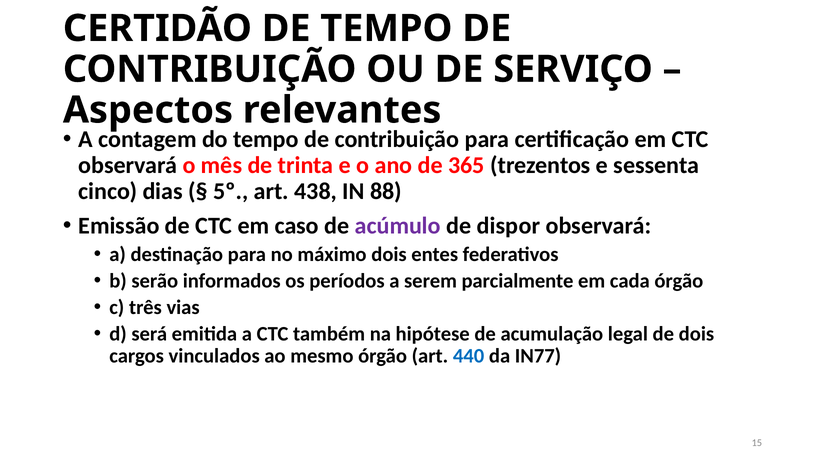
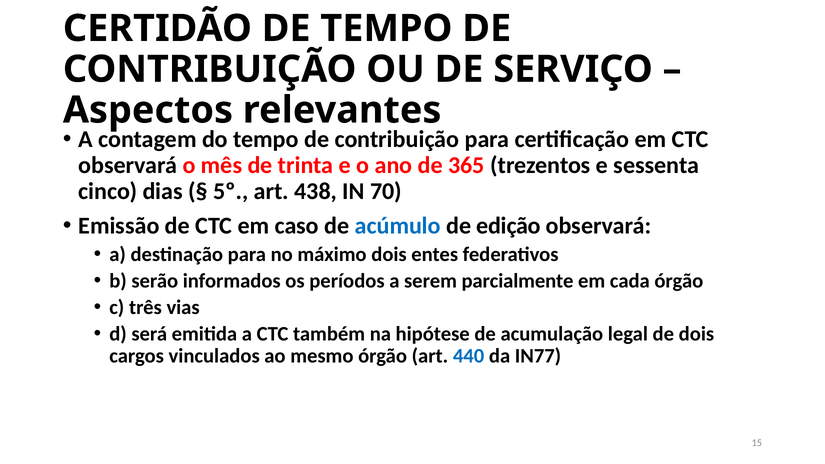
88: 88 -> 70
acúmulo colour: purple -> blue
dispor: dispor -> edição
